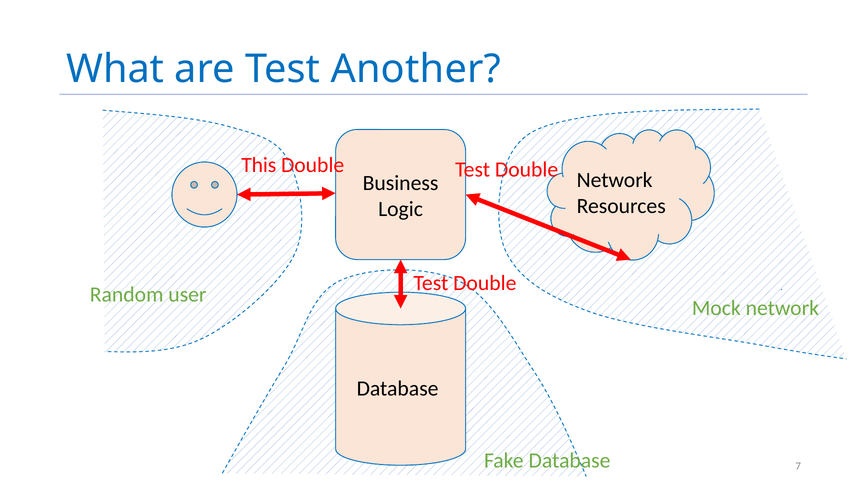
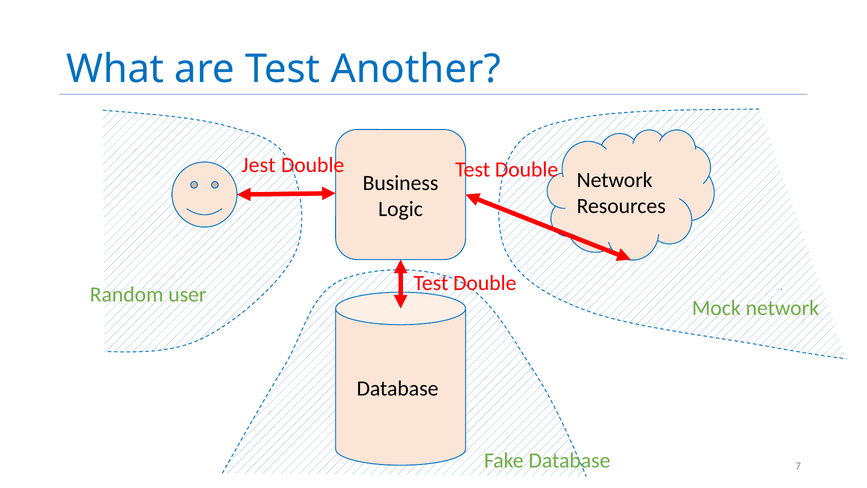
This: This -> Jest
